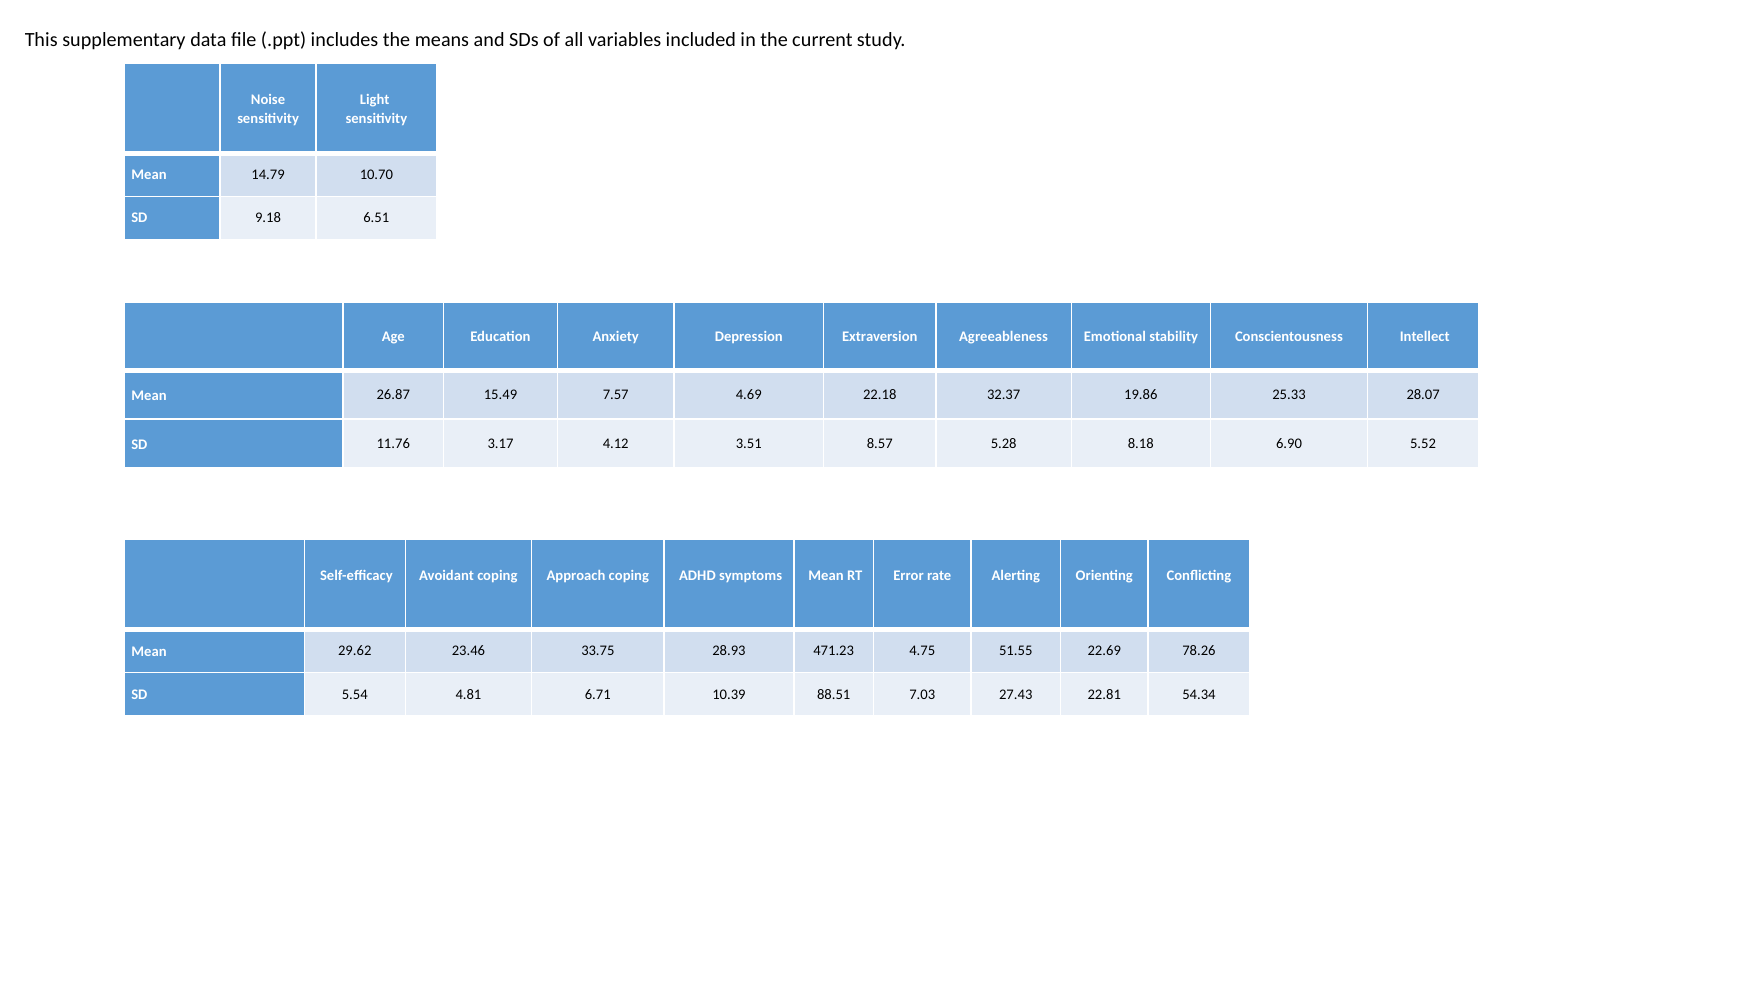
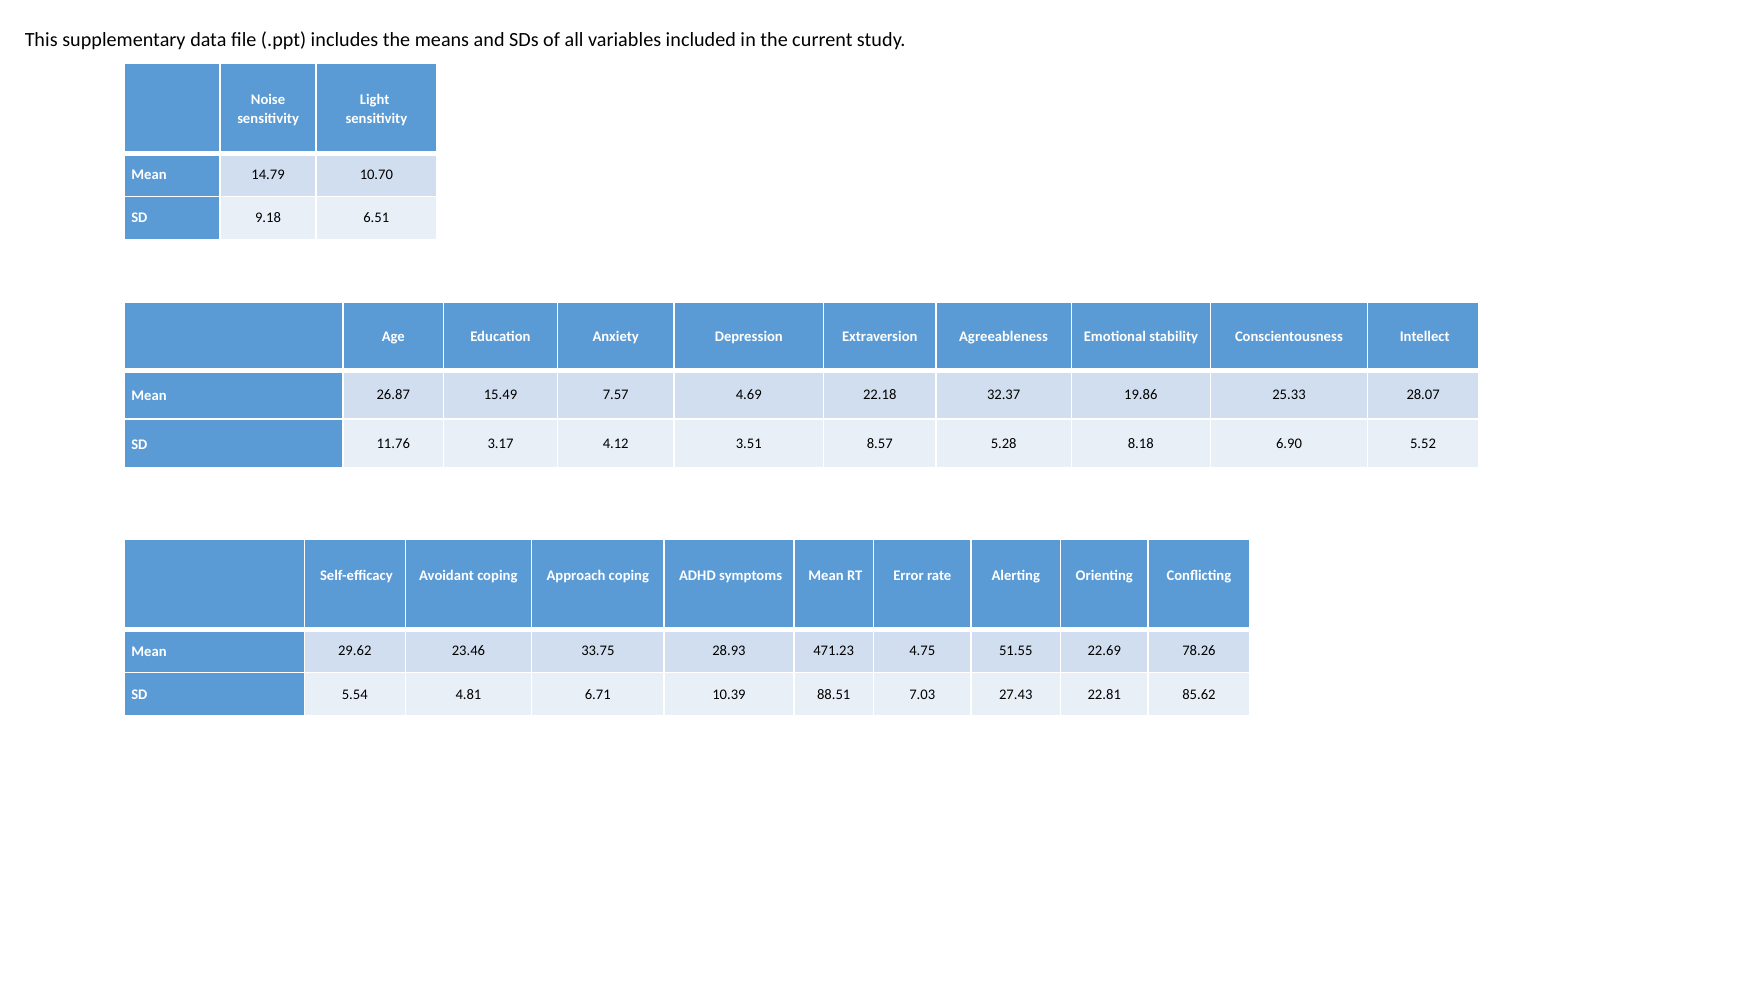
54.34: 54.34 -> 85.62
